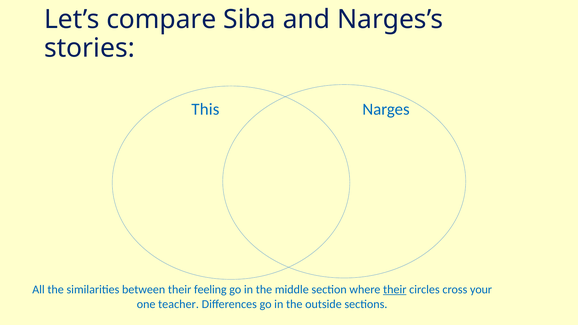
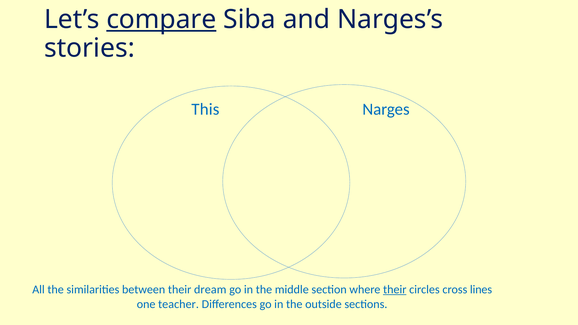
compare underline: none -> present
feeling: feeling -> dream
your: your -> lines
